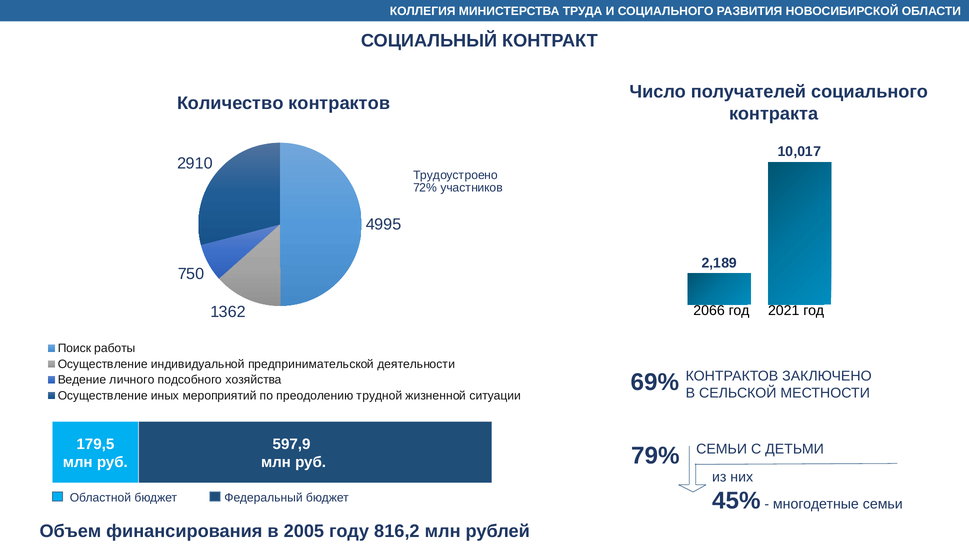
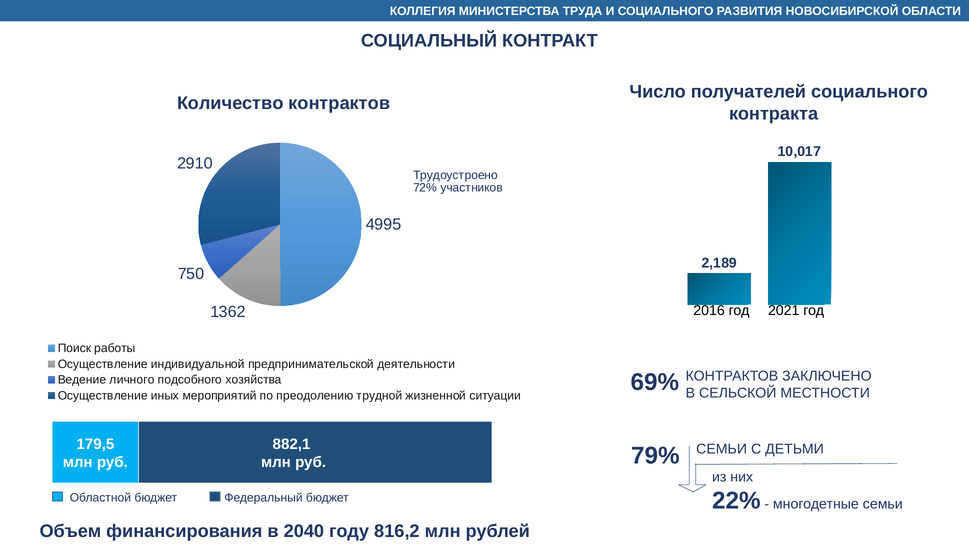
2066: 2066 -> 2016
597,9: 597,9 -> 882,1
45%: 45% -> 22%
2005: 2005 -> 2040
